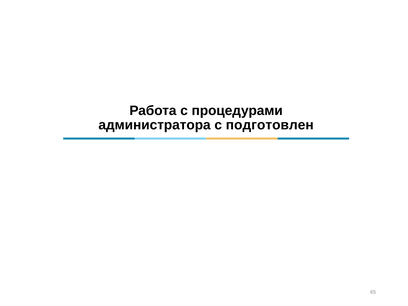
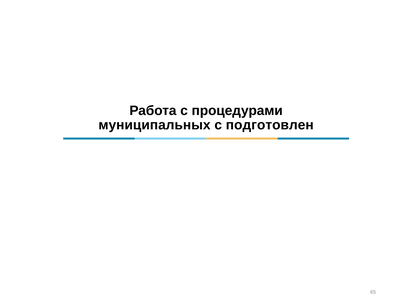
администратора: администратора -> муниципальных
